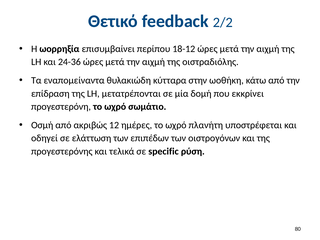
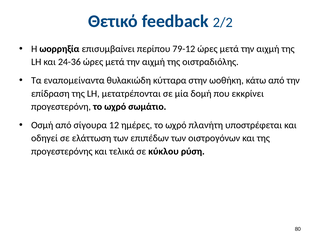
18-12: 18-12 -> 79-12
ακριβώς: ακριβώς -> σίγουρα
specific: specific -> κύκλου
